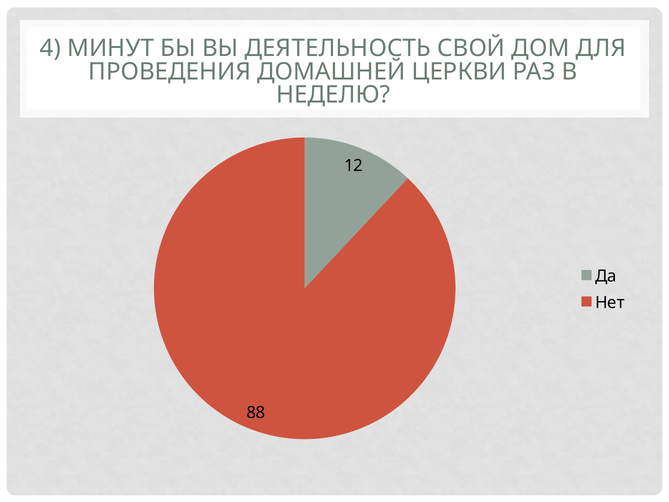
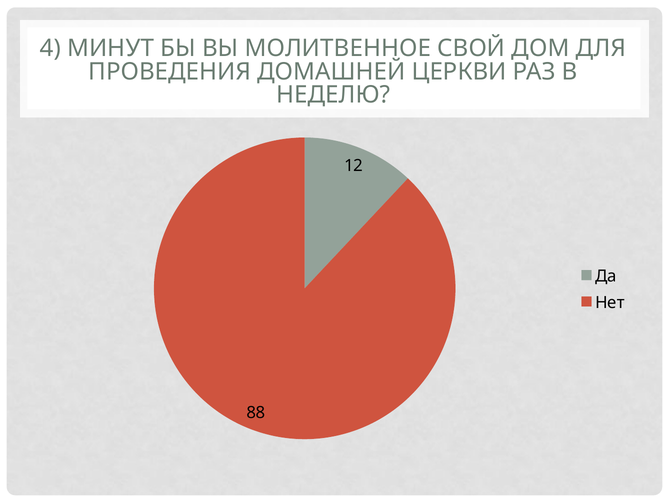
ДЕЯТЕЛЬНОСТЬ: ДЕЯТЕЛЬНОСТЬ -> МОЛИТВЕННОЕ
